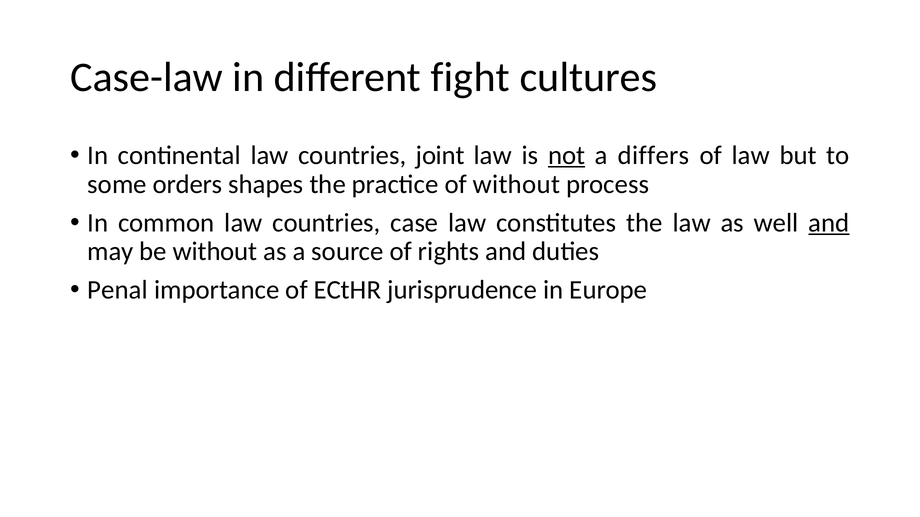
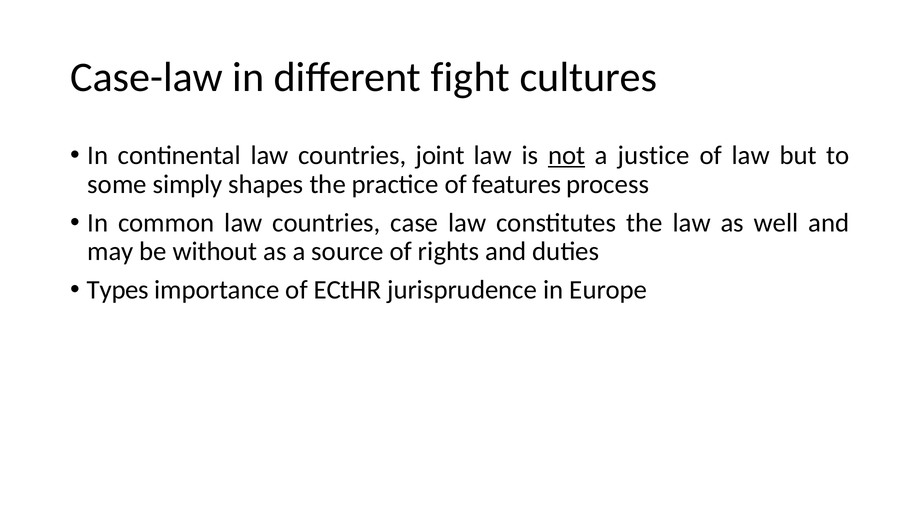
differs: differs -> justice
orders: orders -> simply
of without: without -> features
and at (829, 223) underline: present -> none
Penal: Penal -> Types
